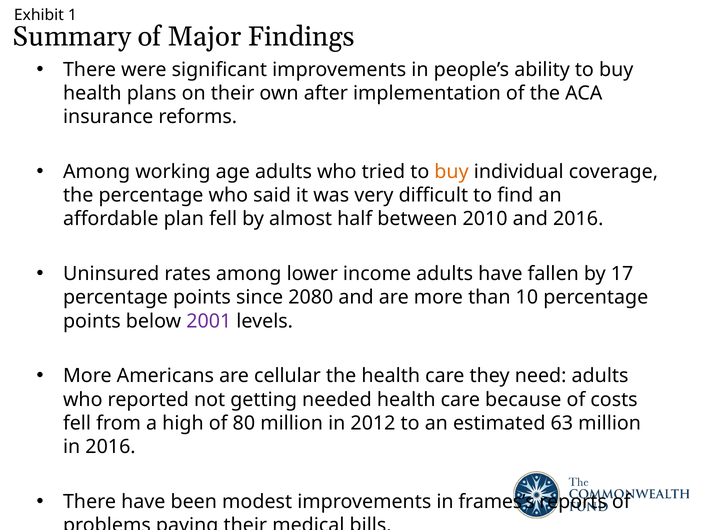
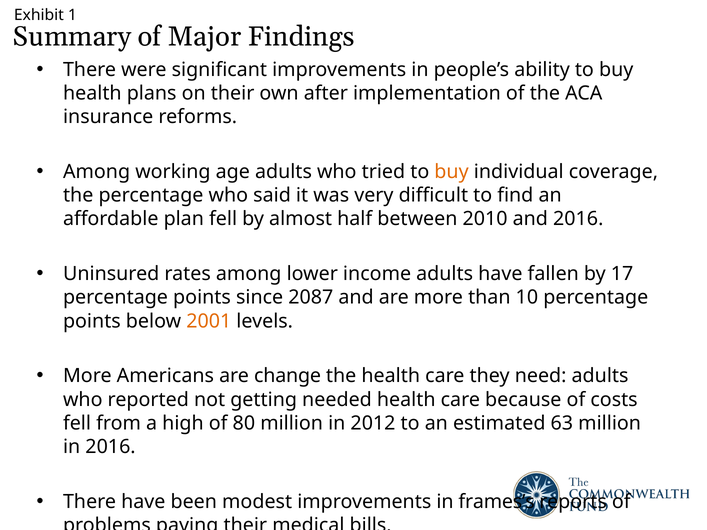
2080: 2080 -> 2087
2001 colour: purple -> orange
cellular: cellular -> change
